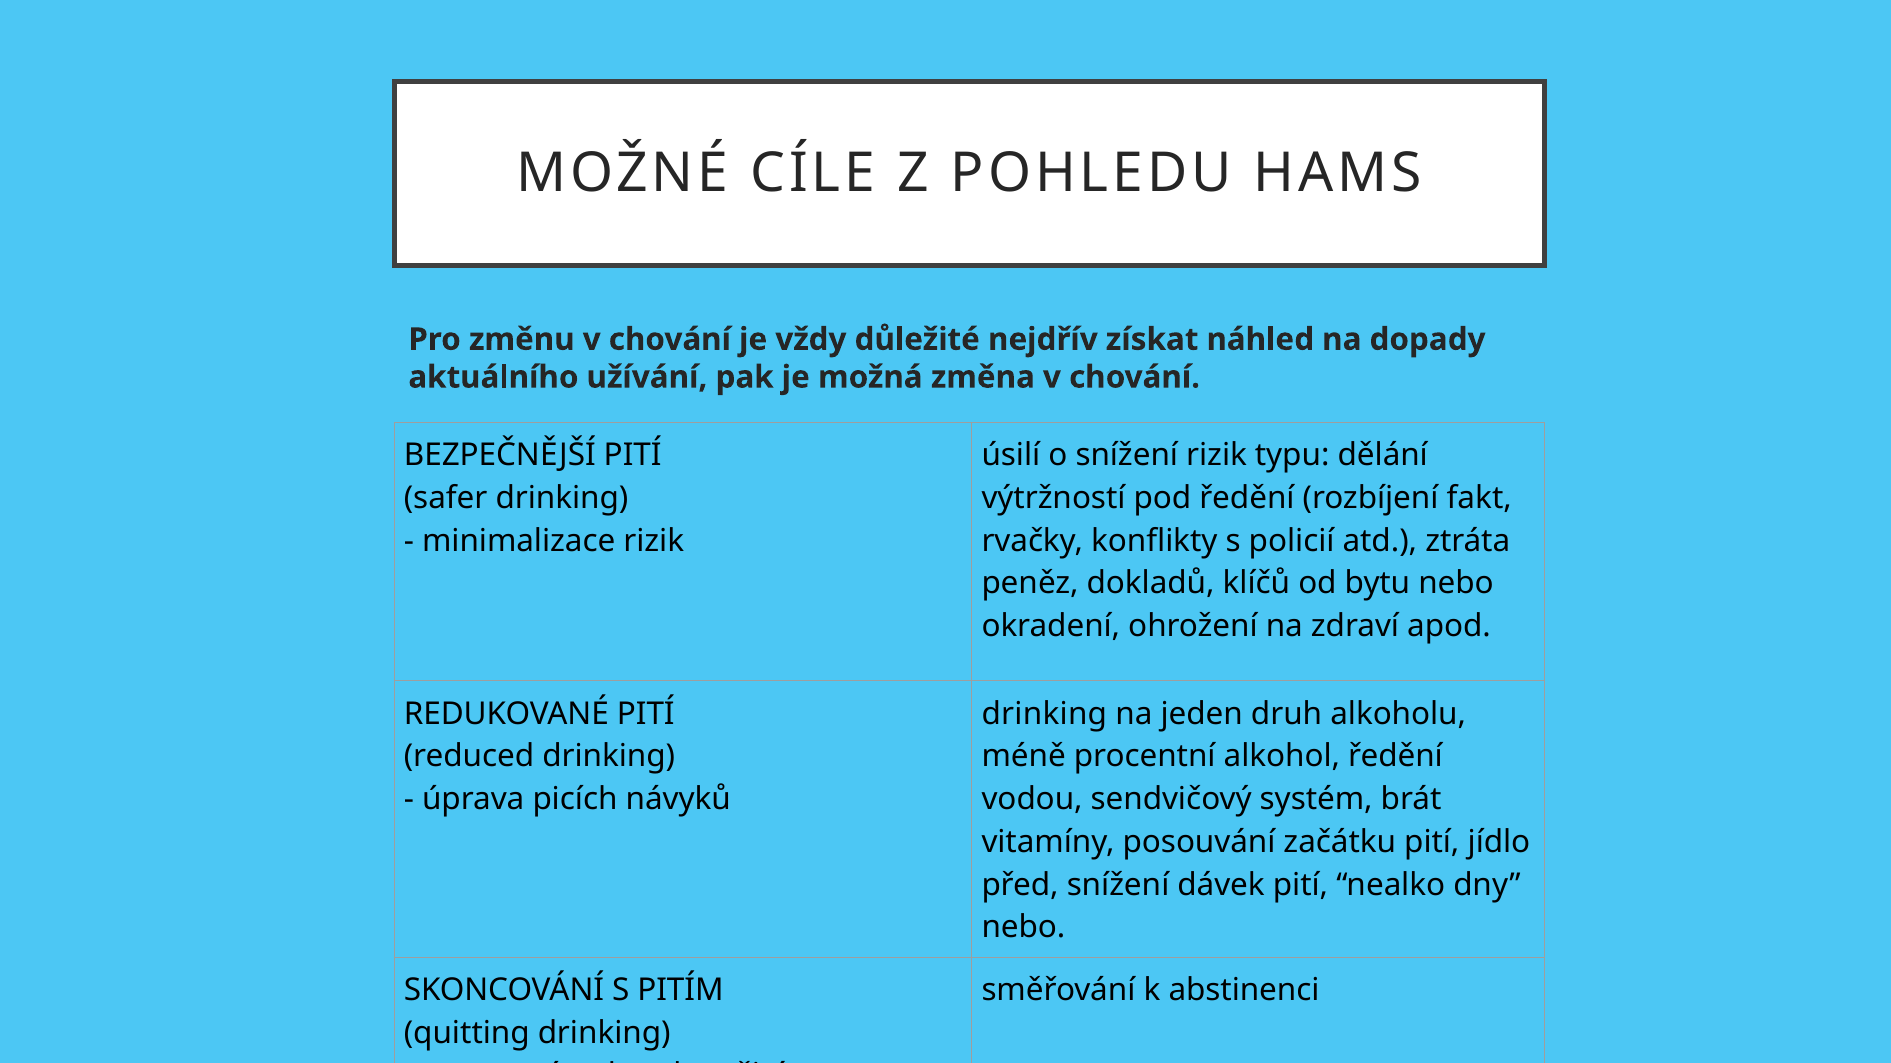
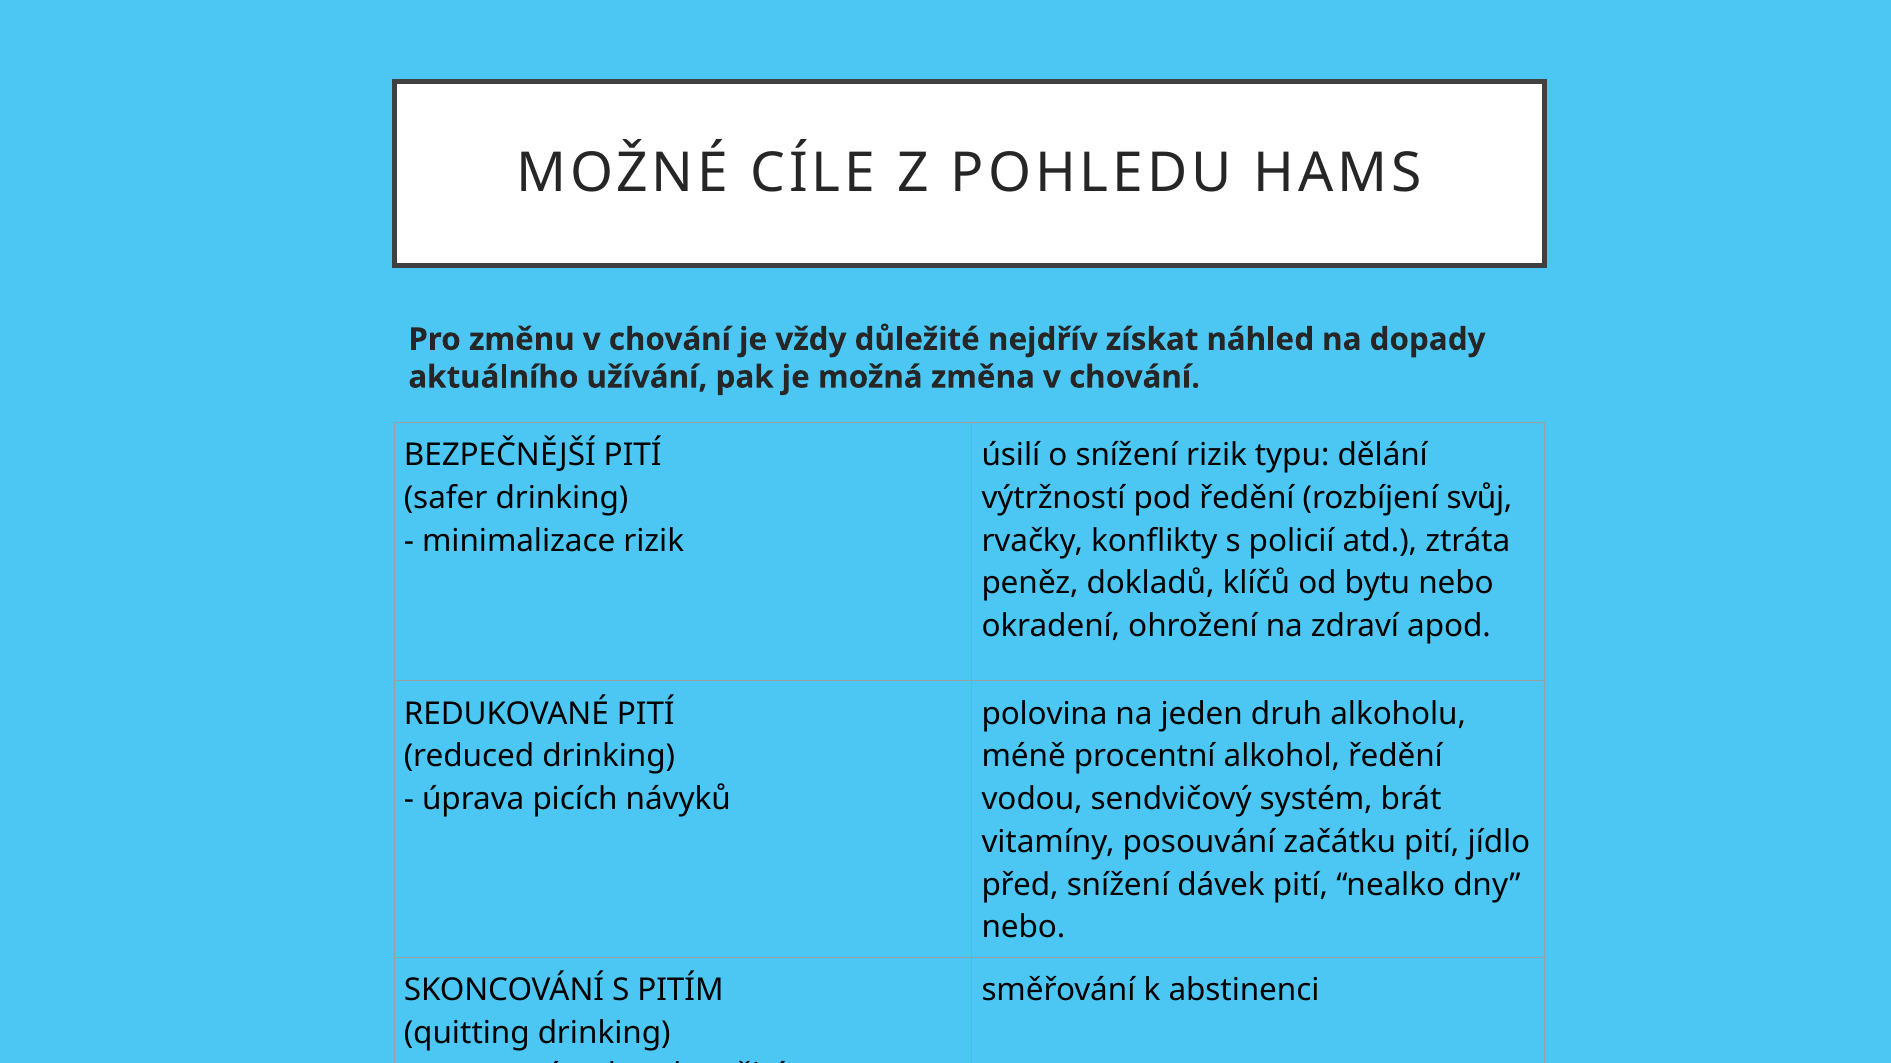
fakt: fakt -> svůj
drinking at (1044, 714): drinking -> polovina
